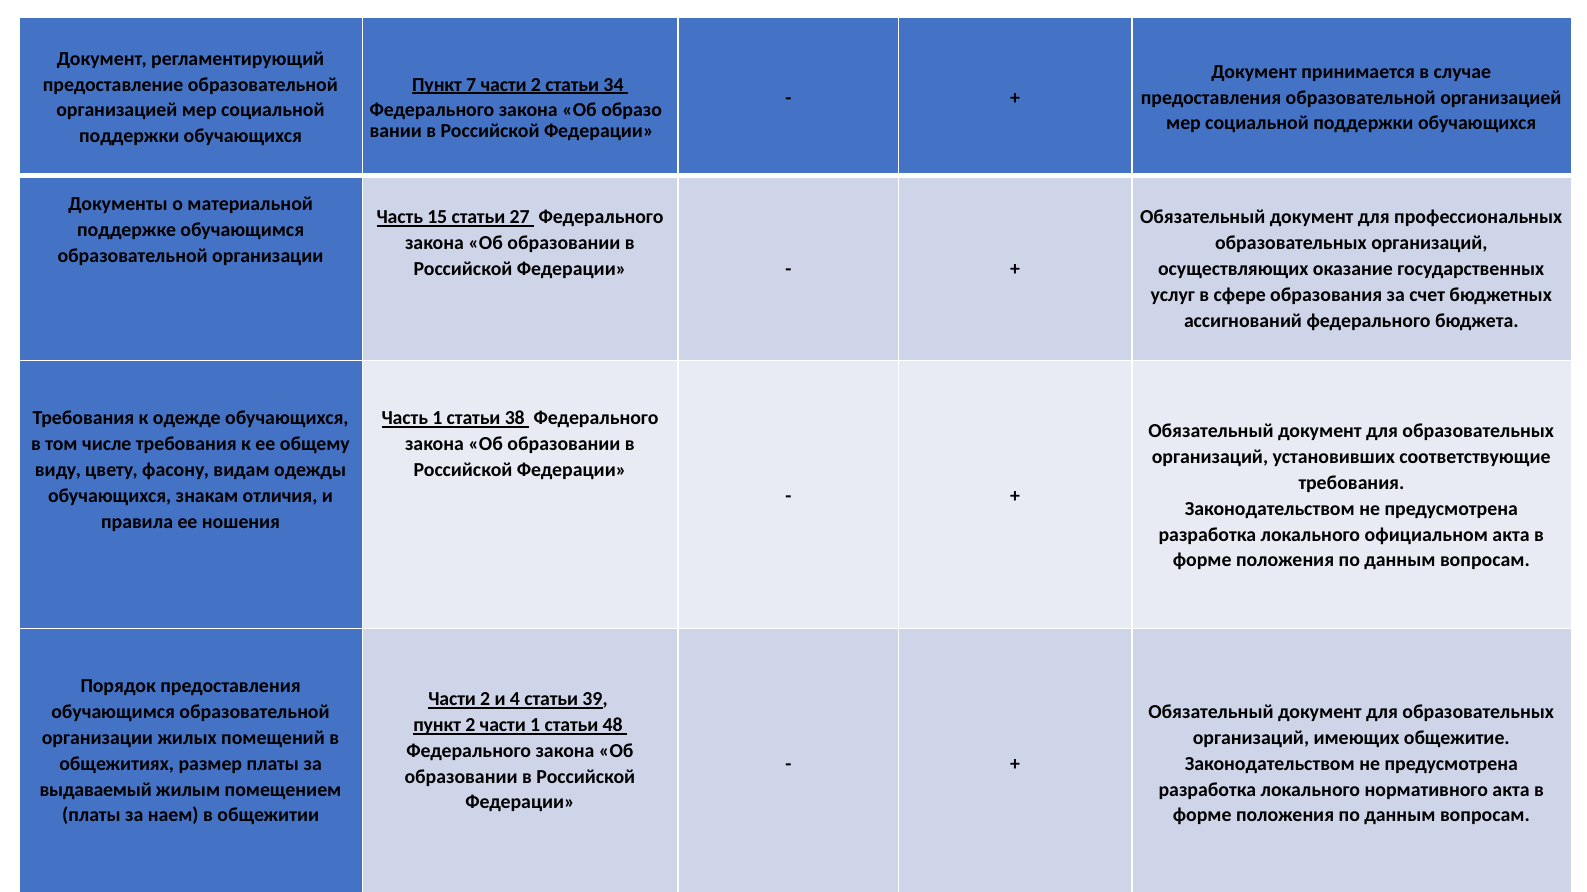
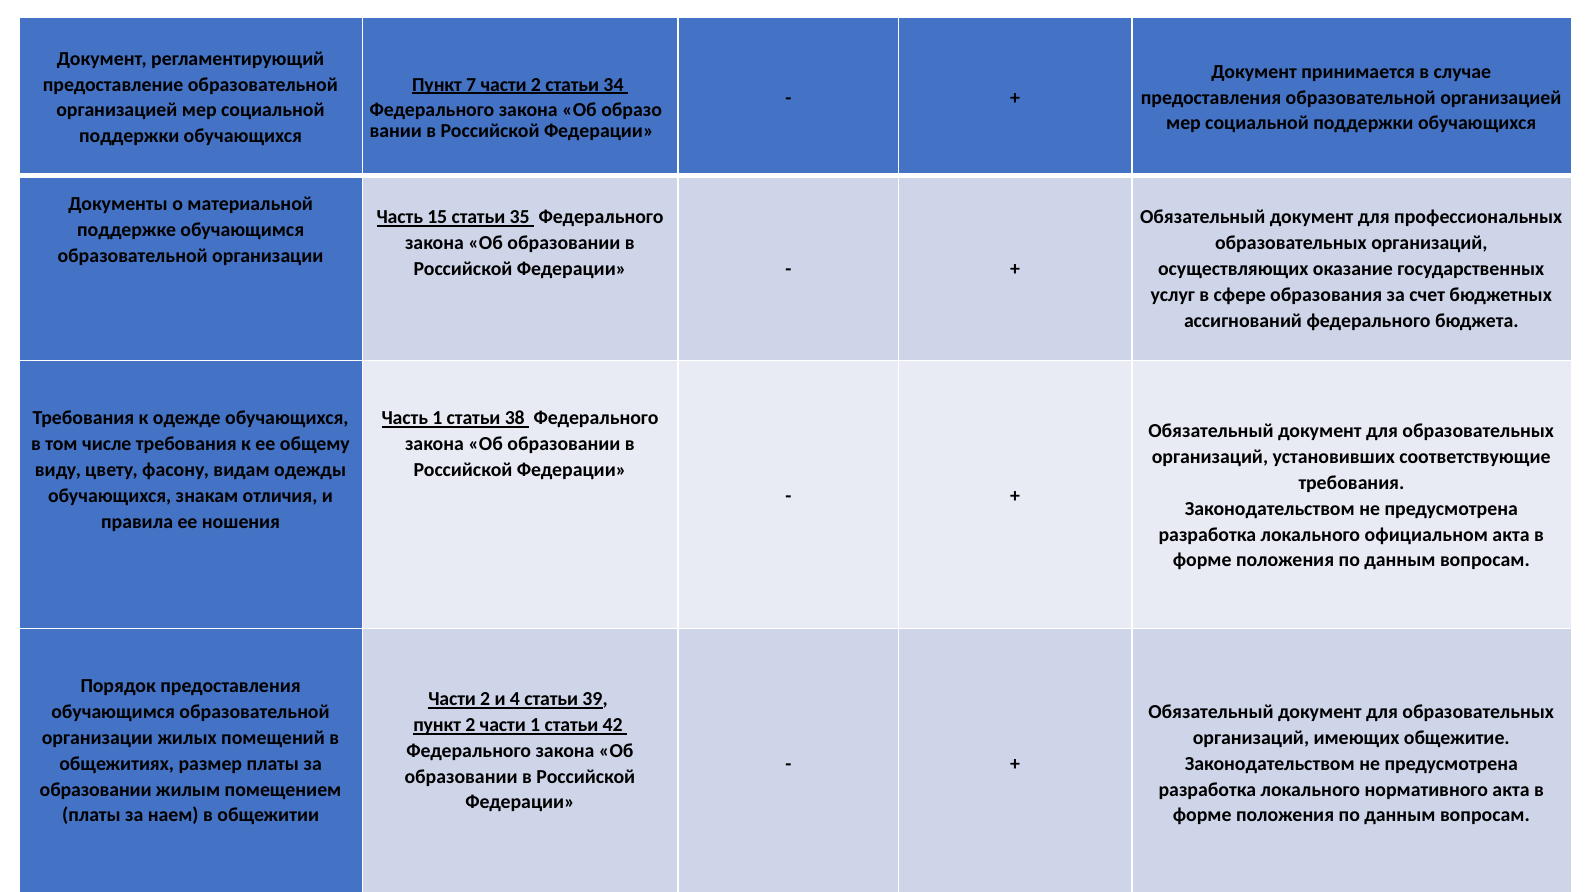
27: 27 -> 35
48: 48 -> 42
выдаваемый at (96, 790): выдаваемый -> образовании
